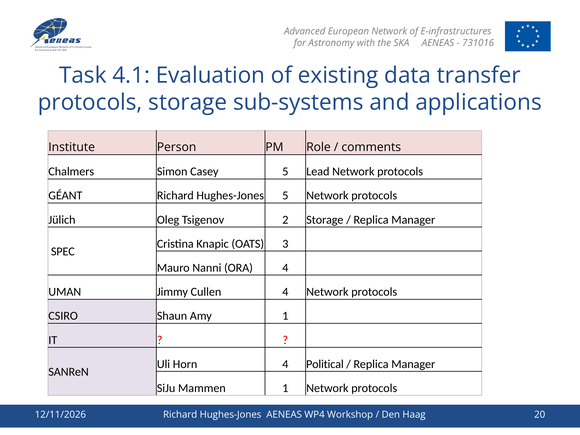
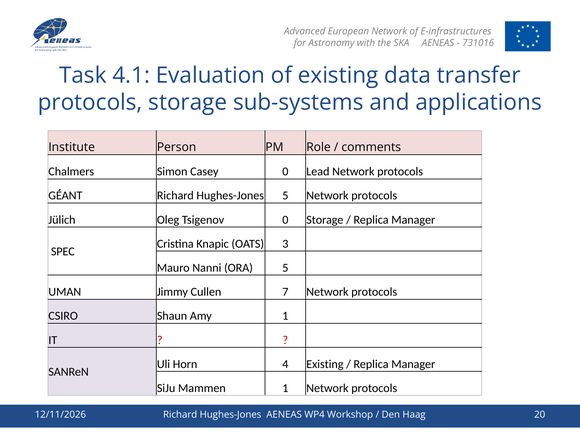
Casey 5: 5 -> 0
Tsigenov 2: 2 -> 0
ORA 4: 4 -> 5
Cullen 4: 4 -> 7
4 Political: Political -> Existing
